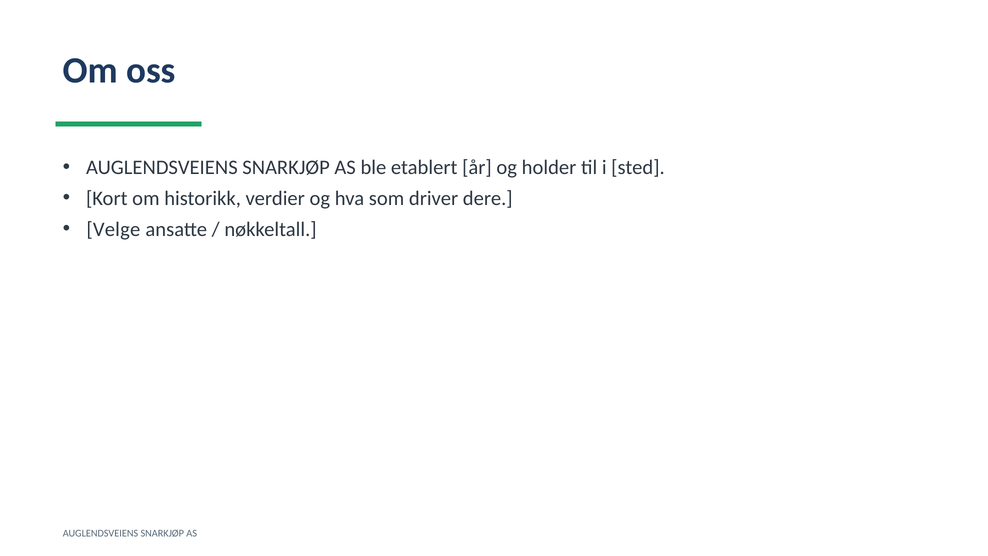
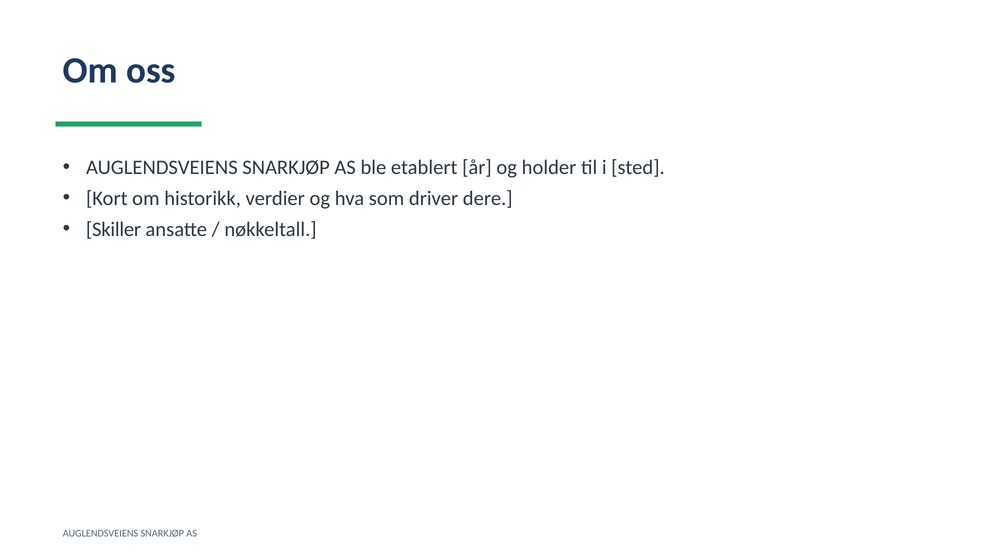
Velge: Velge -> Skiller
